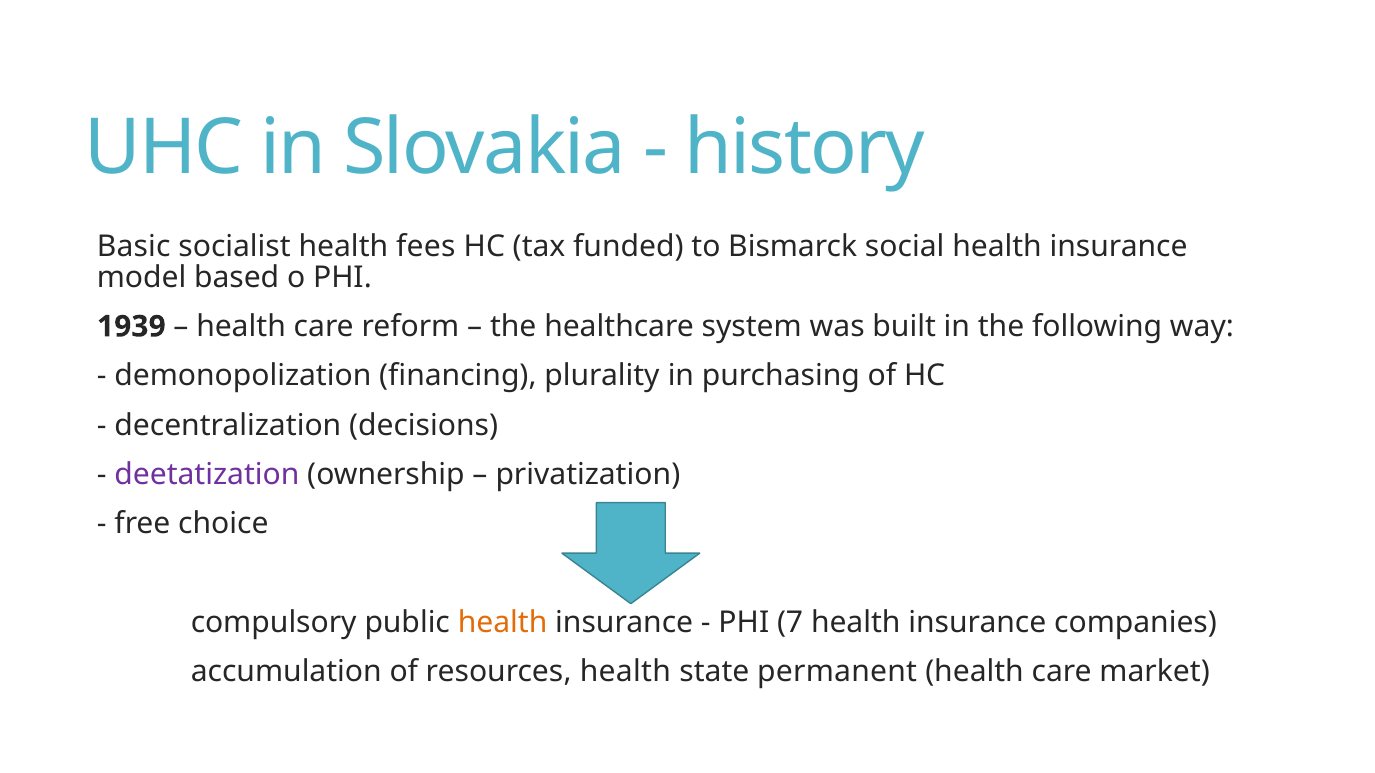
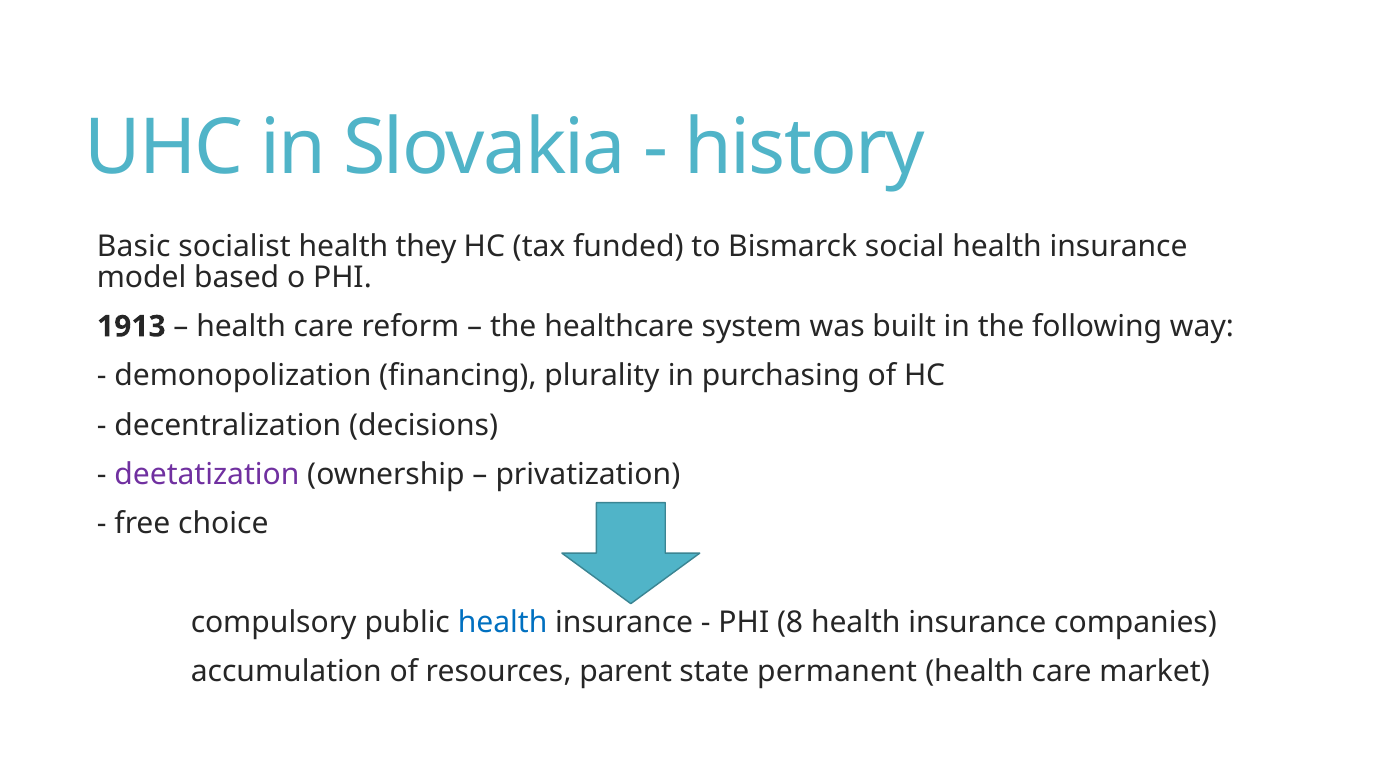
fees: fees -> they
1939: 1939 -> 1913
health at (503, 623) colour: orange -> blue
7: 7 -> 8
resources health: health -> parent
